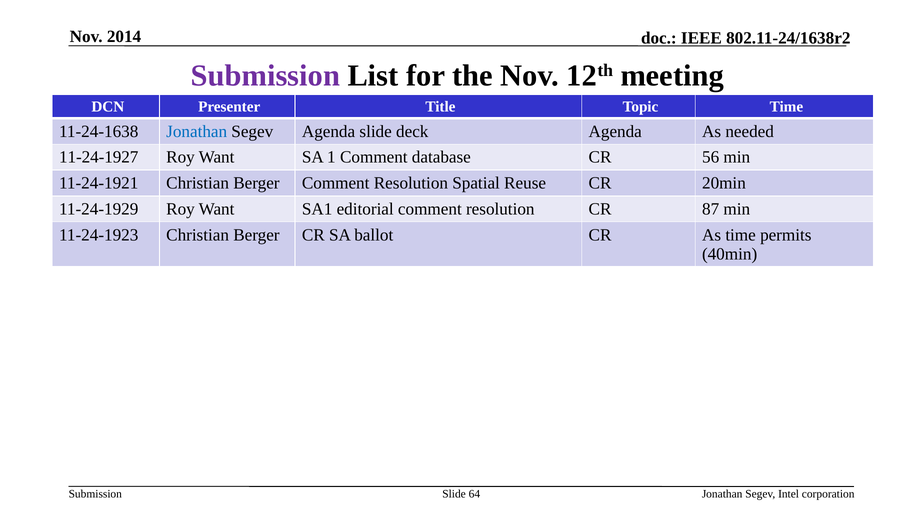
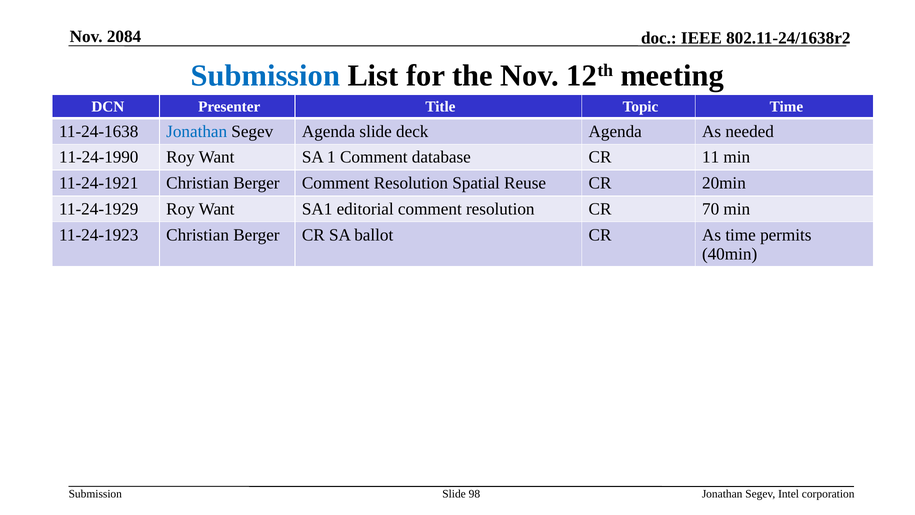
2014: 2014 -> 2084
Submission at (265, 75) colour: purple -> blue
11-24-1927: 11-24-1927 -> 11-24-1990
56: 56 -> 11
87: 87 -> 70
64: 64 -> 98
